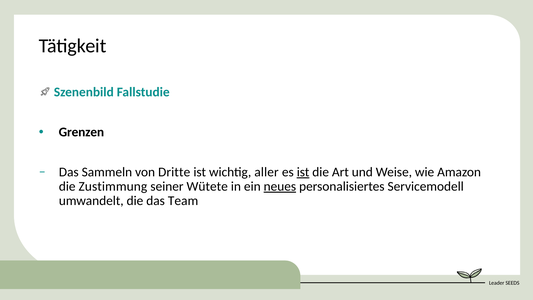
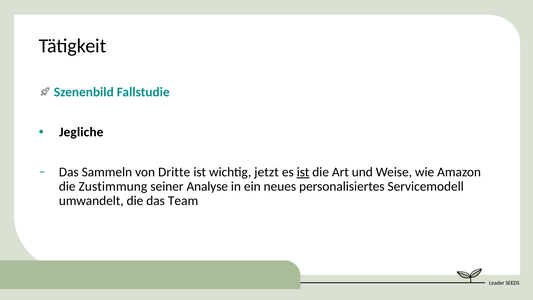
Grenzen: Grenzen -> Jegliche
aller: aller -> jetzt
Wütete: Wütete -> Analyse
neues underline: present -> none
